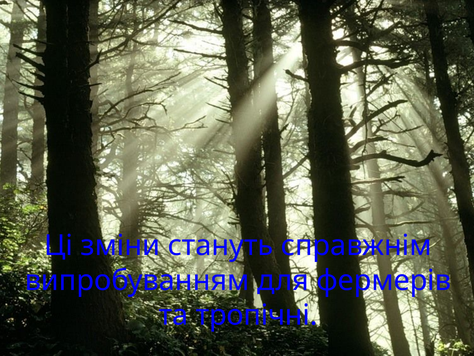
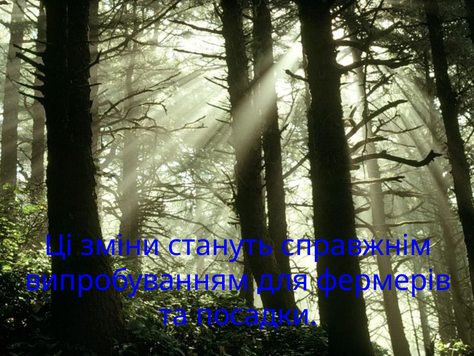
тропічні: тропічні -> посадки
